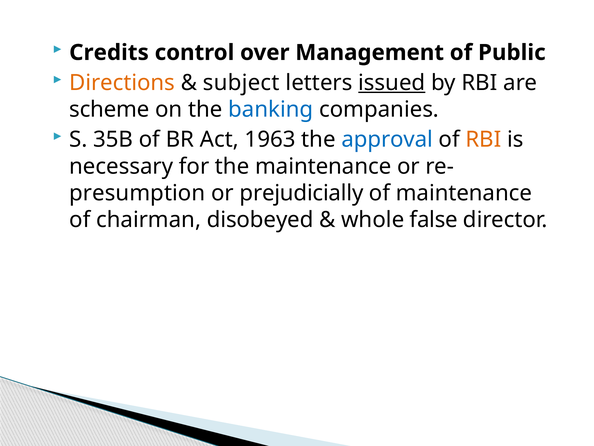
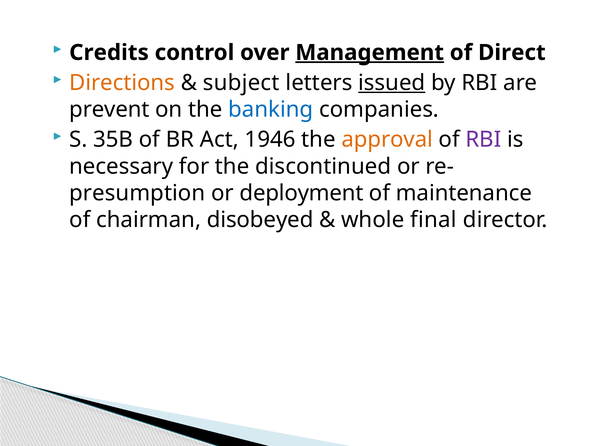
Management underline: none -> present
Public: Public -> Direct
scheme: scheme -> prevent
1963: 1963 -> 1946
approval colour: blue -> orange
RBI at (483, 139) colour: orange -> purple
the maintenance: maintenance -> discontinued
prejudicially: prejudicially -> deployment
false: false -> final
